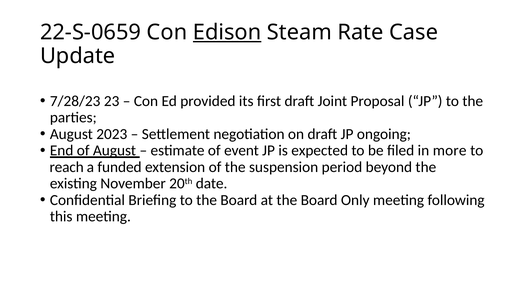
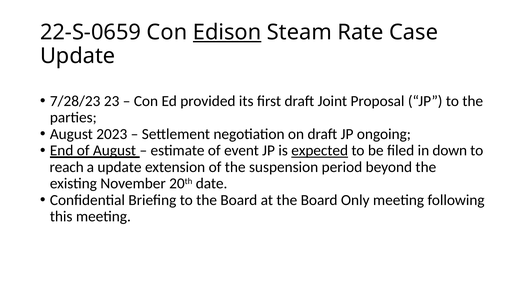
expected underline: none -> present
more: more -> down
a funded: funded -> update
